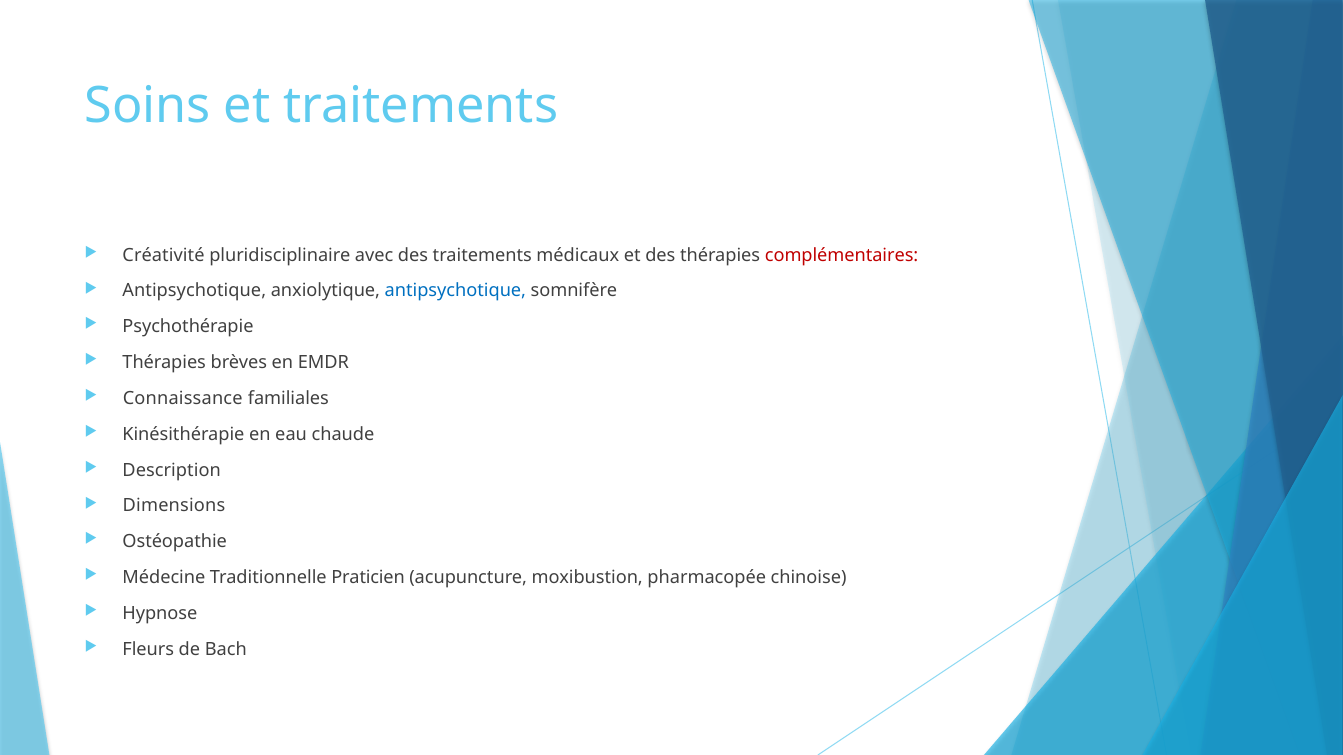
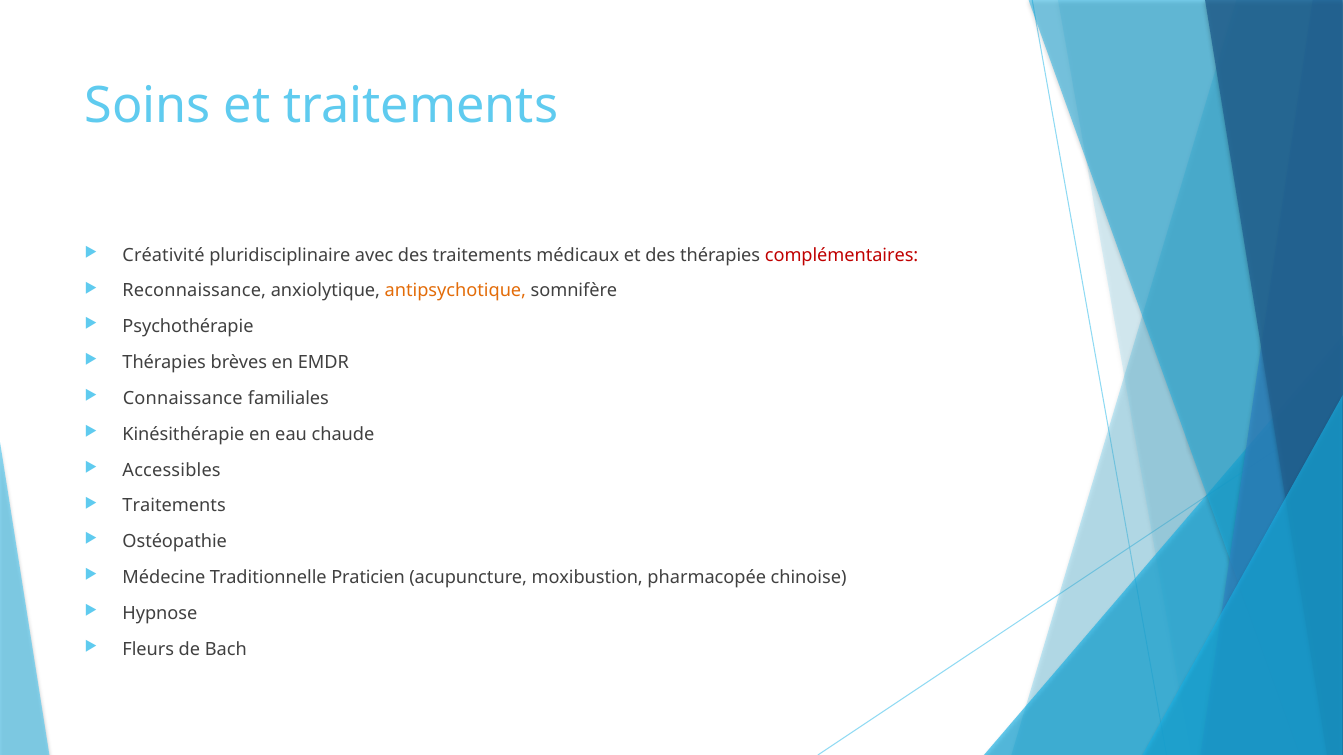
Antipsychotique at (194, 291): Antipsychotique -> Reconnaissance
antipsychotique at (455, 291) colour: blue -> orange
Description: Description -> Accessibles
Dimensions at (174, 506): Dimensions -> Traitements
